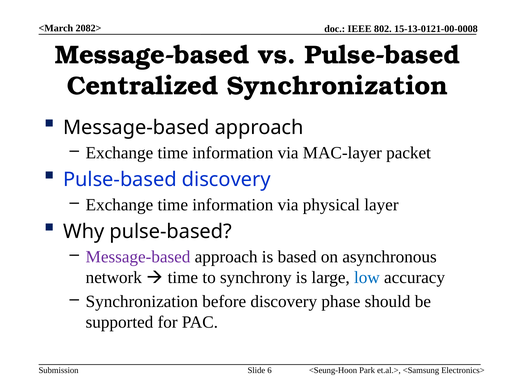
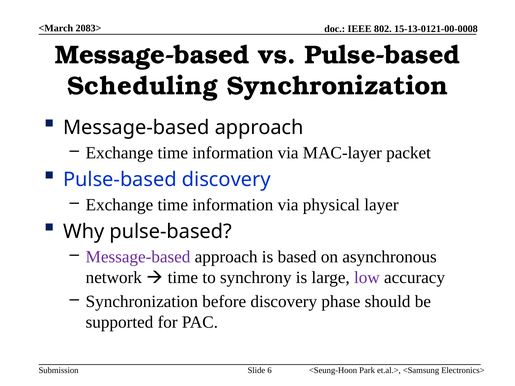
2082>: 2082> -> 2083>
Centralized: Centralized -> Scheduling
low colour: blue -> purple
